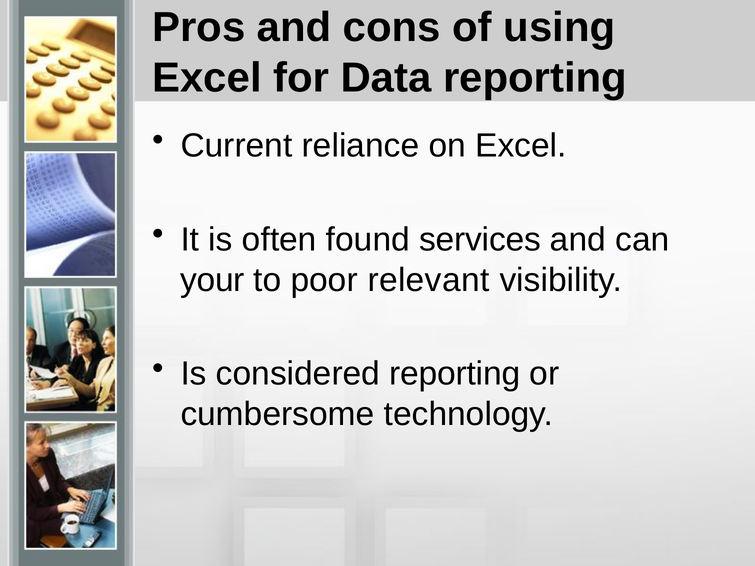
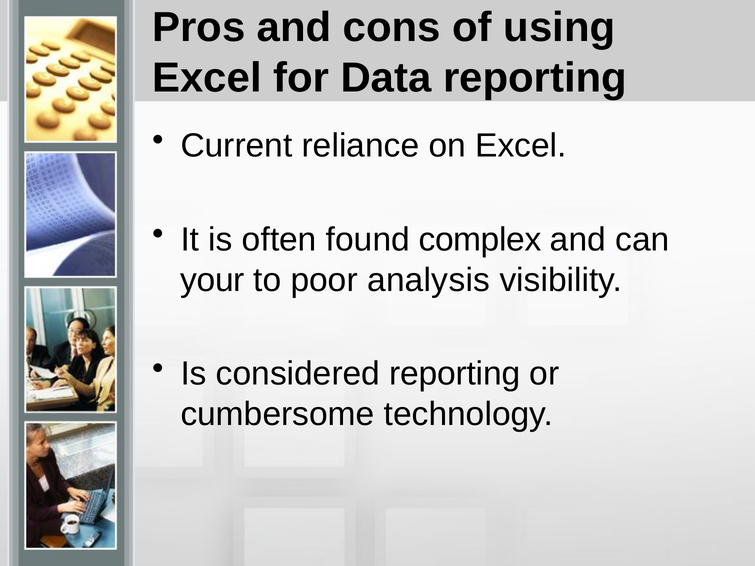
services: services -> complex
relevant: relevant -> analysis
